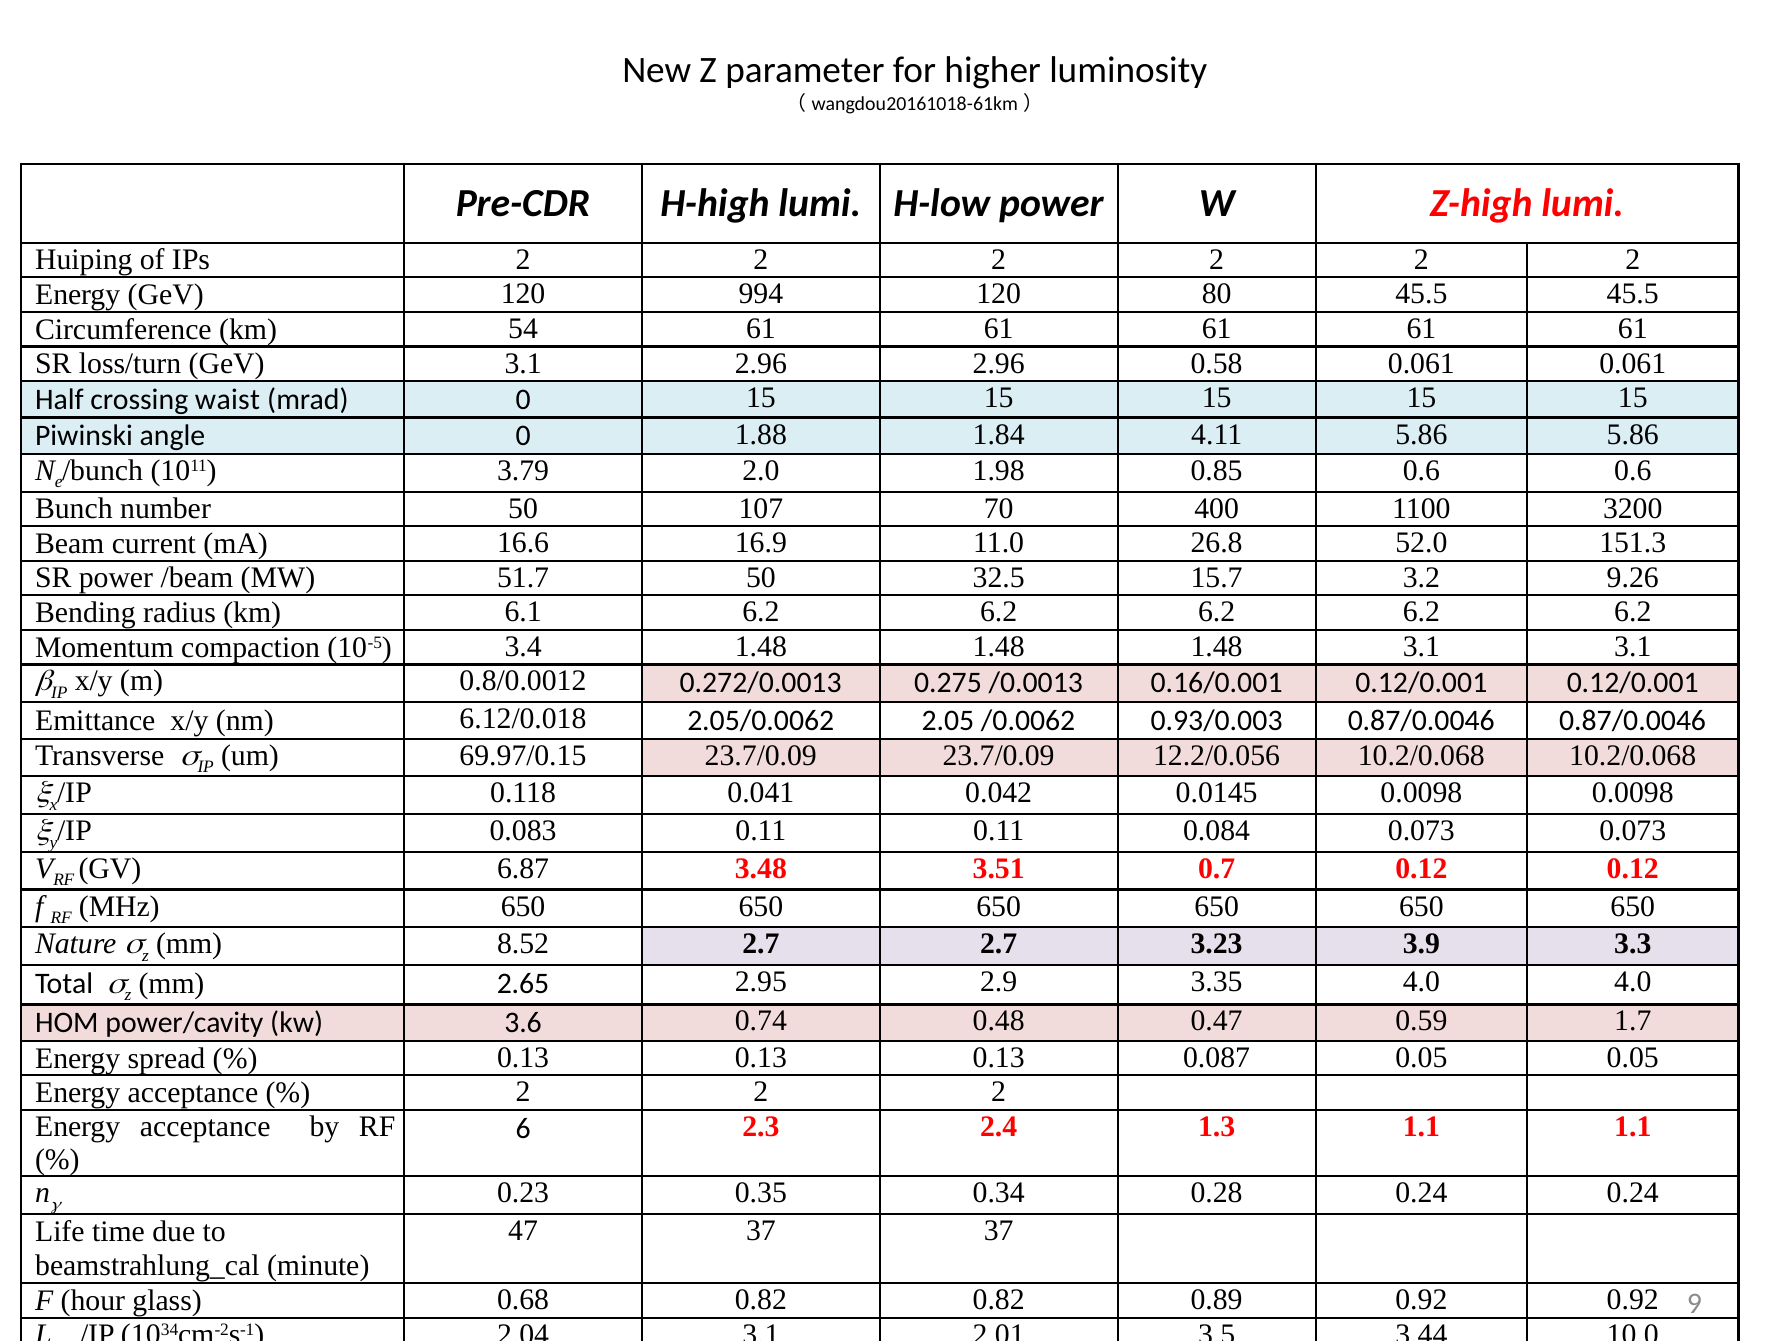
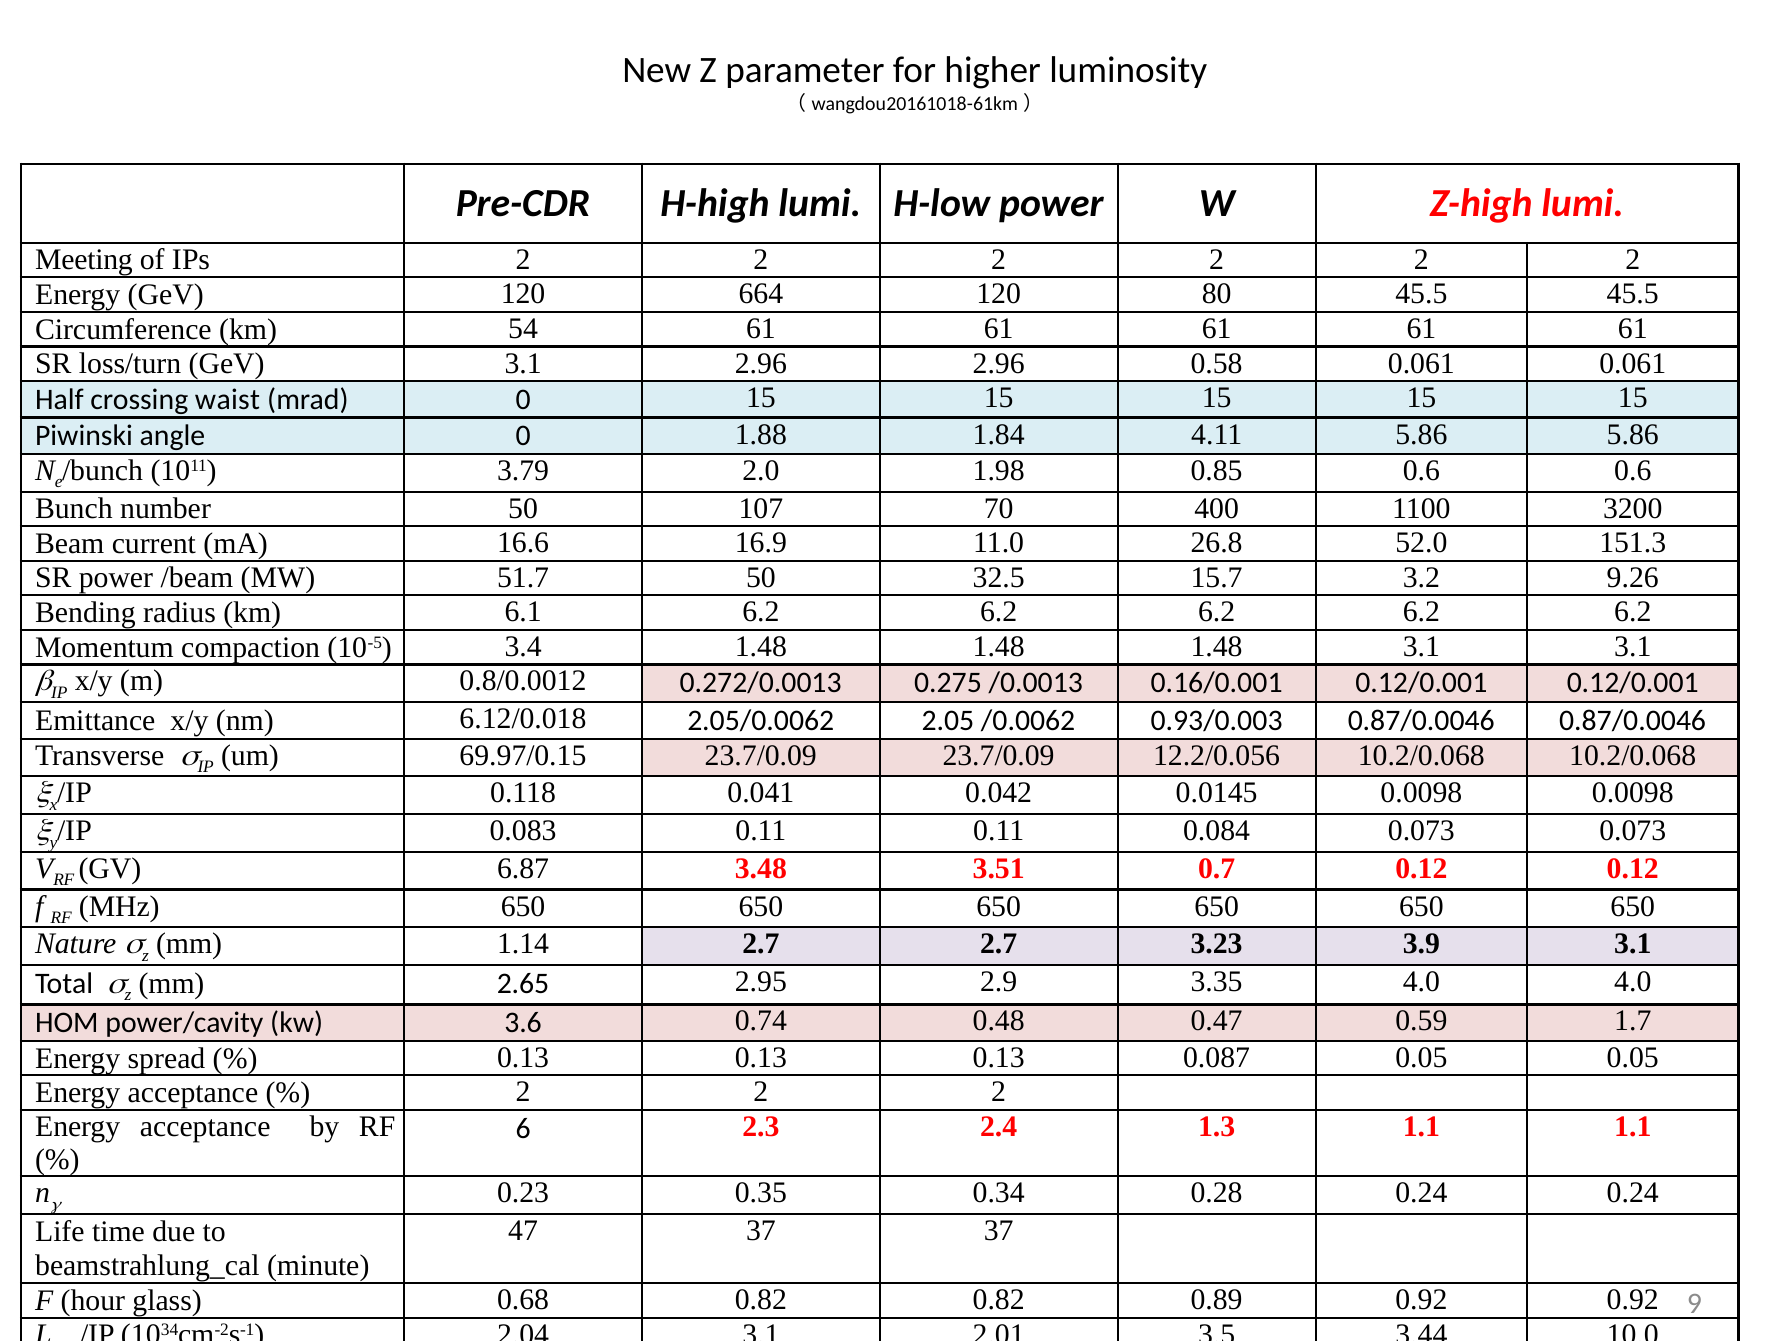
Huiping: Huiping -> Meeting
994: 994 -> 664
8.52: 8.52 -> 1.14
3.9 3.3: 3.3 -> 3.1
